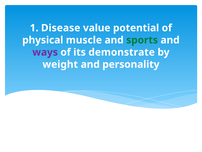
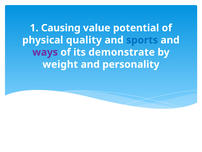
Disease: Disease -> Causing
muscle: muscle -> quality
sports colour: green -> blue
